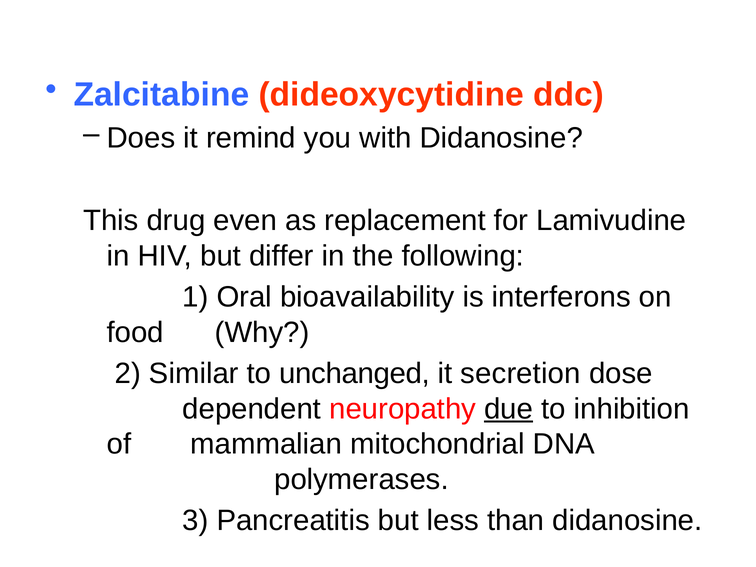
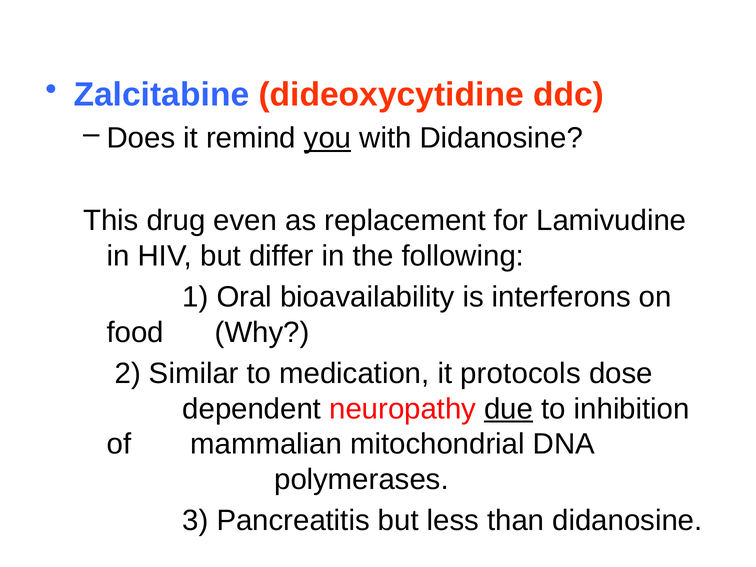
you underline: none -> present
unchanged: unchanged -> medication
secretion: secretion -> protocols
